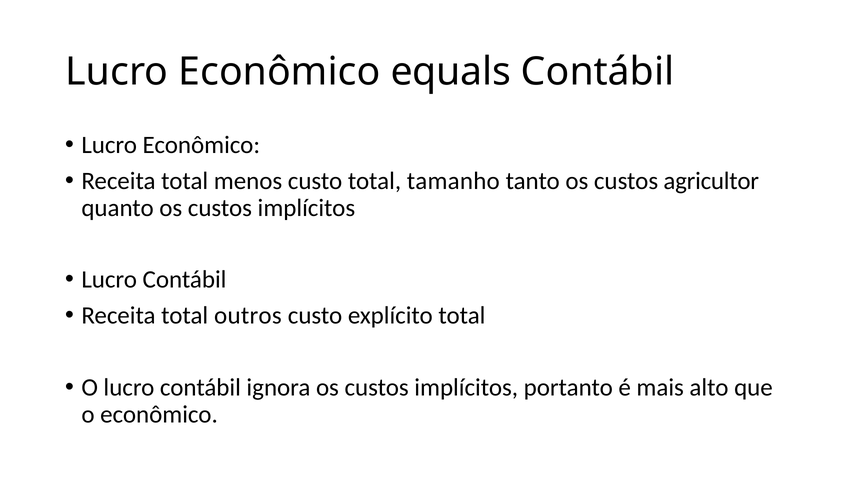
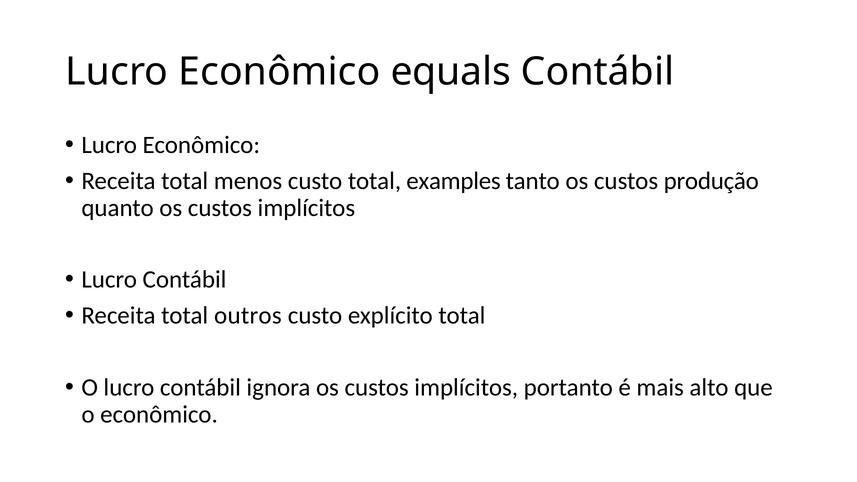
tamanho: tamanho -> examples
agricultor: agricultor -> produção
